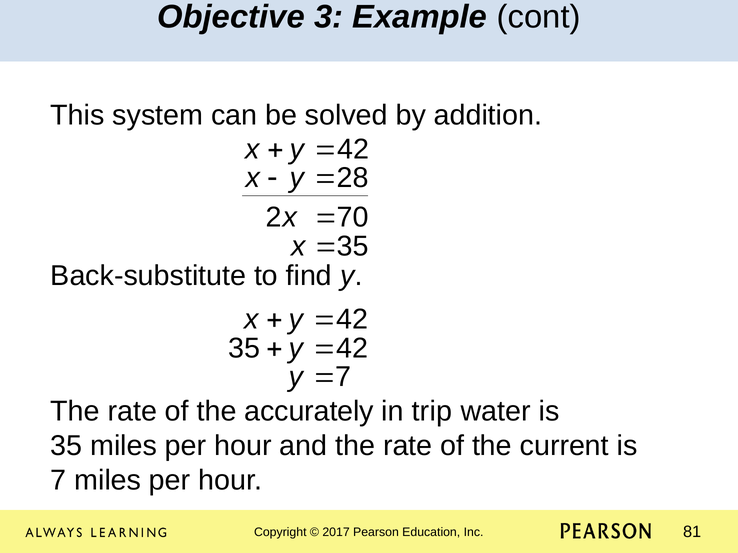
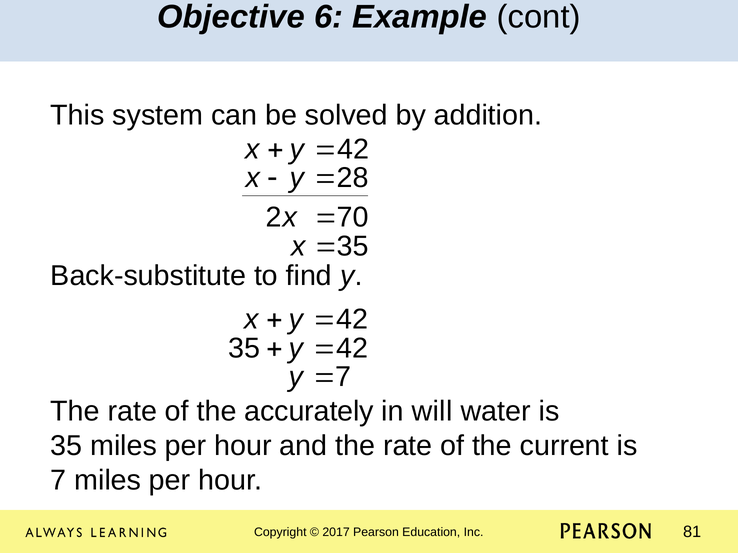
3: 3 -> 6
trip: trip -> will
